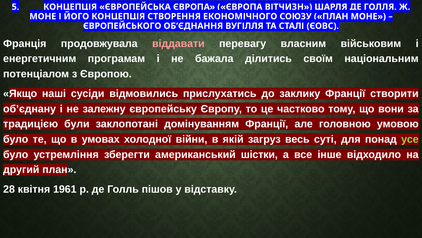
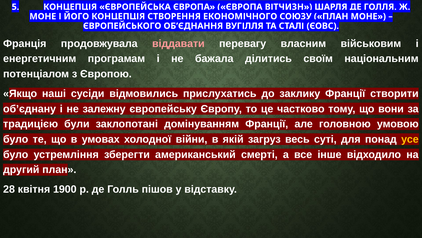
усе colour: light green -> yellow
шістки: шістки -> смерті
1961: 1961 -> 1900
